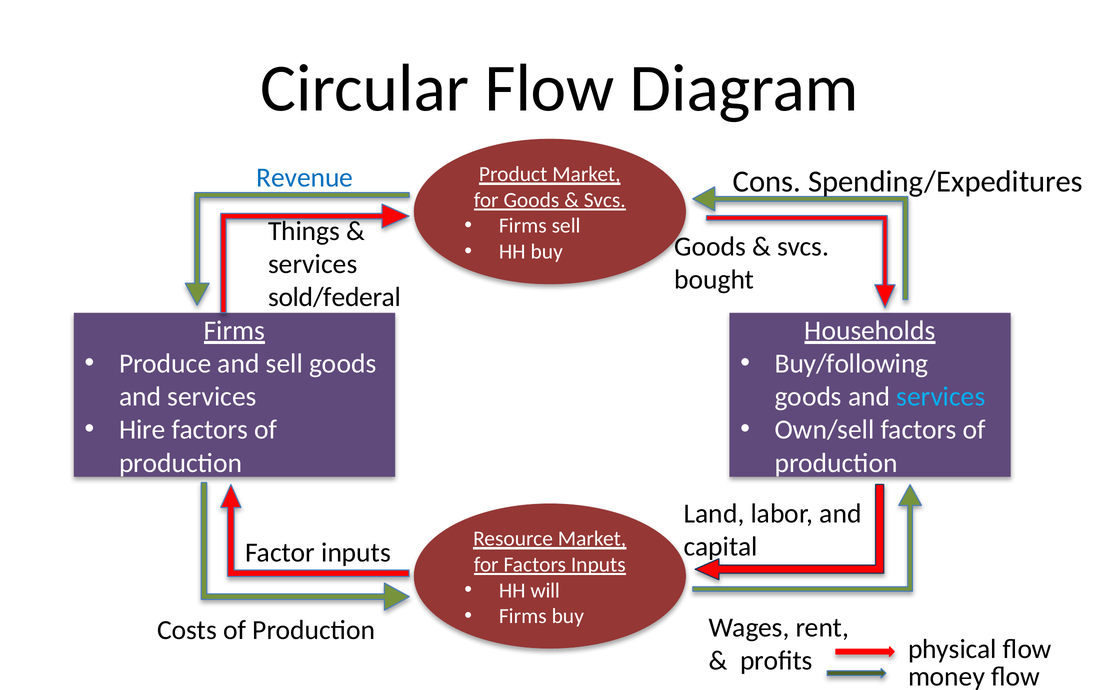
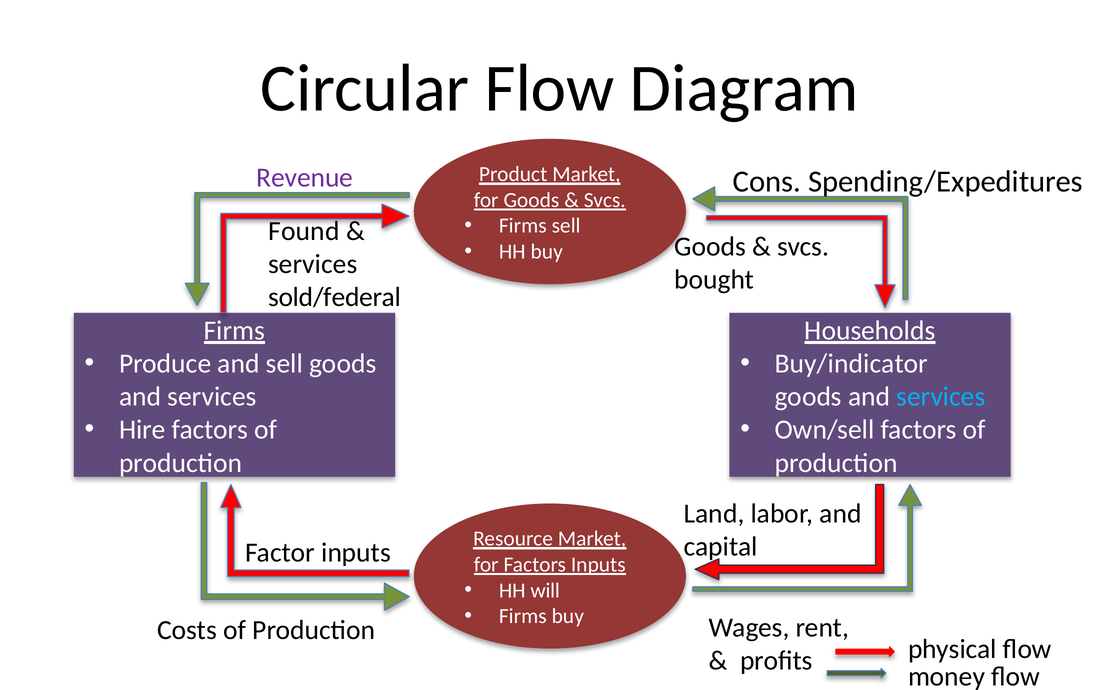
Revenue colour: blue -> purple
Things: Things -> Found
Buy/following: Buy/following -> Buy/indicator
